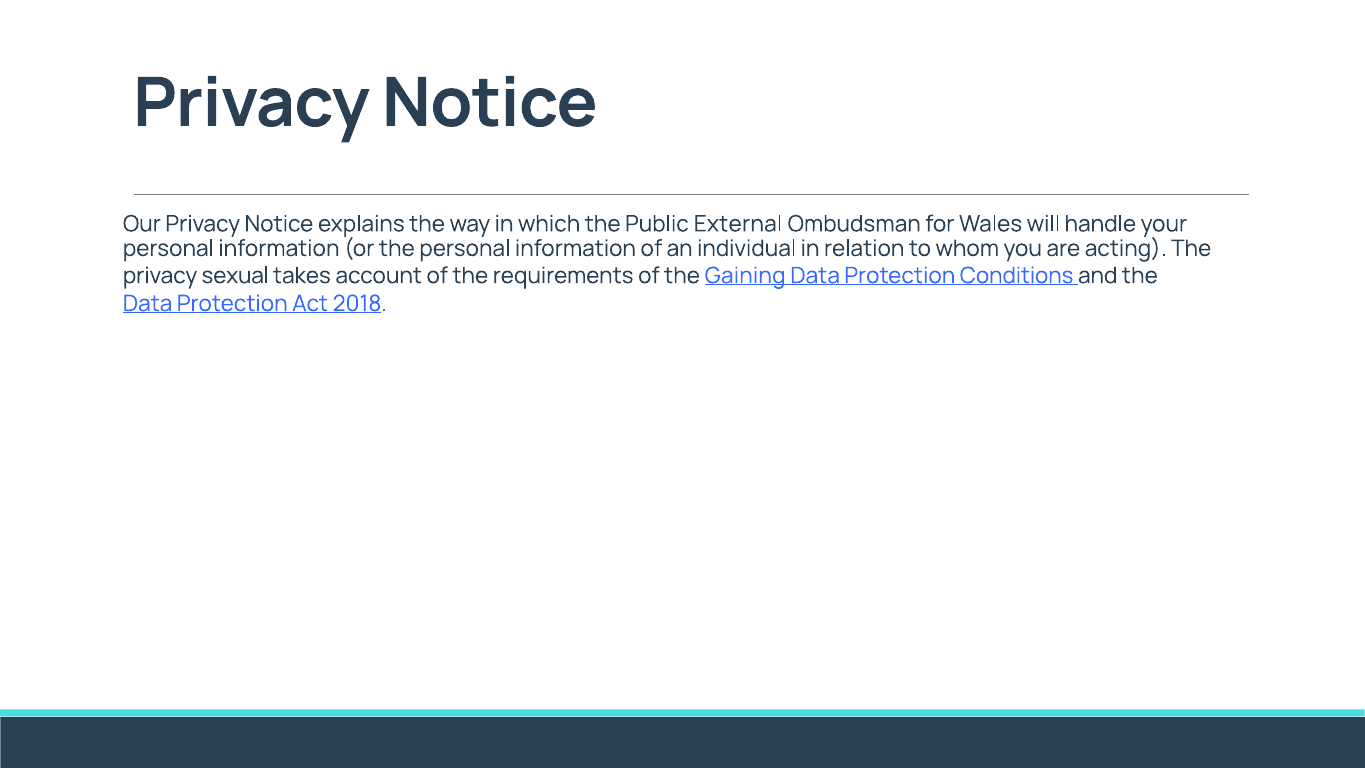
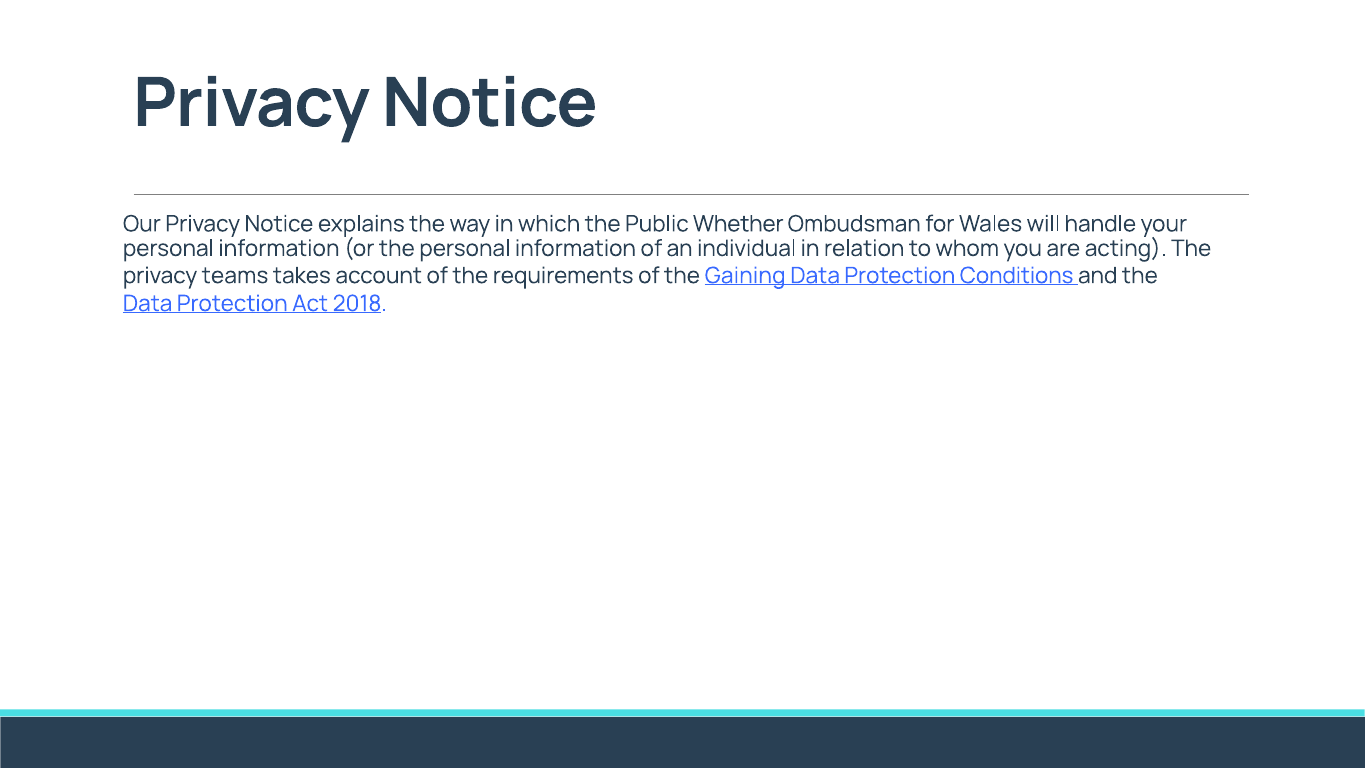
External: External -> Whether
sexual: sexual -> teams
